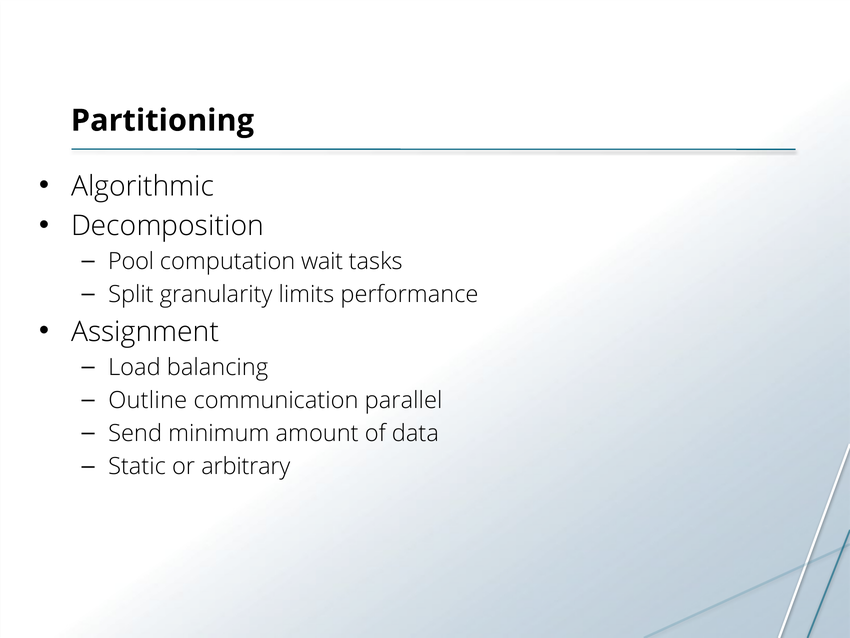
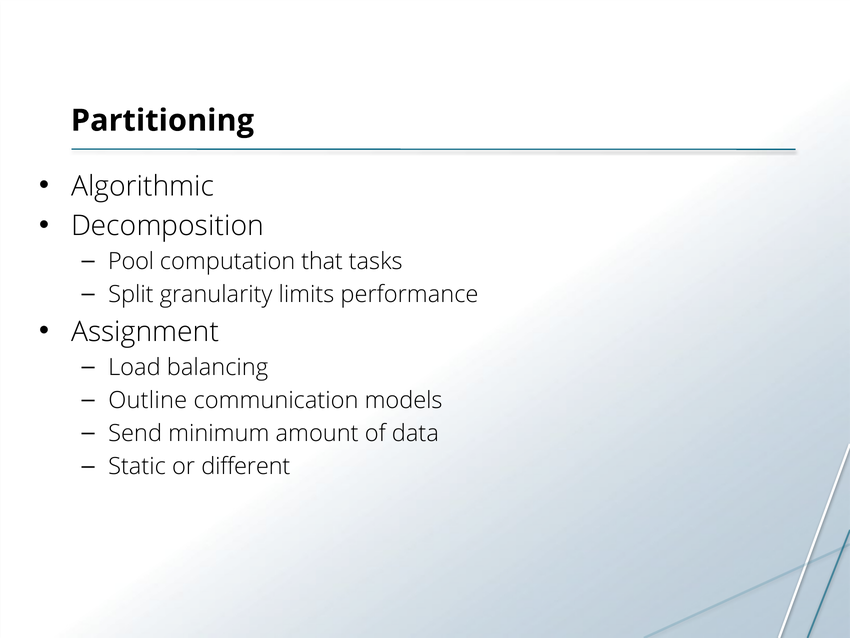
wait: wait -> that
parallel: parallel -> models
arbitrary: arbitrary -> different
